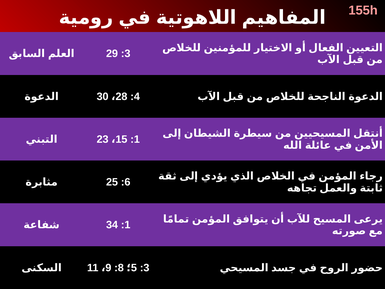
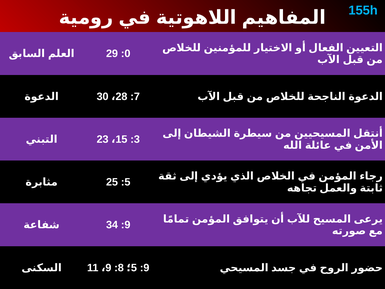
155h colour: pink -> light blue
3 at (127, 54): 3 -> 0
4: 4 -> 7
1 at (137, 139): 1 -> 3
6 at (127, 182): 6 -> 5
1 at (127, 225): 1 -> 9
3 at (146, 268): 3 -> 9
